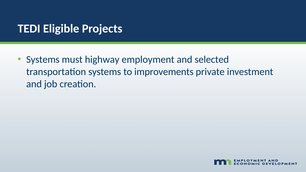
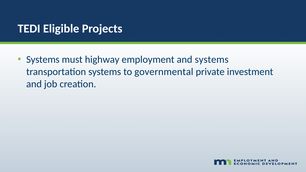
and selected: selected -> systems
improvements: improvements -> governmental
